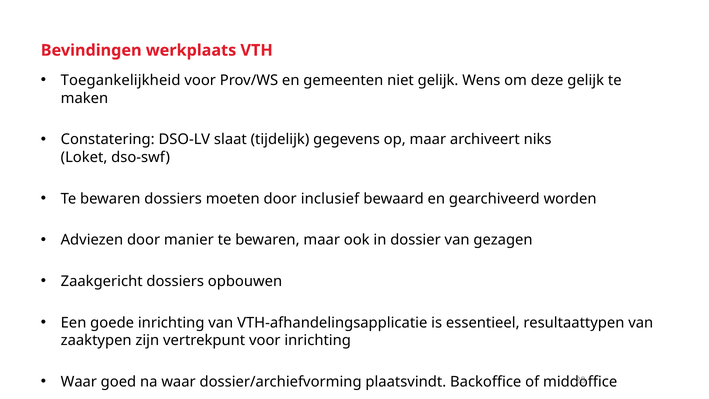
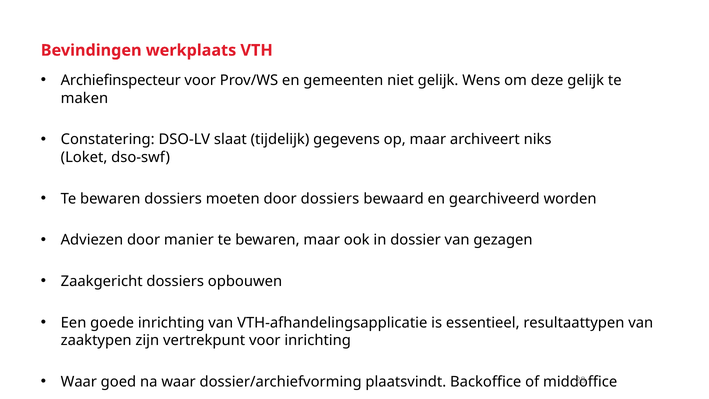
Toegankelijkheid: Toegankelijkheid -> Archiefinspecteur
door inclusief: inclusief -> dossiers
